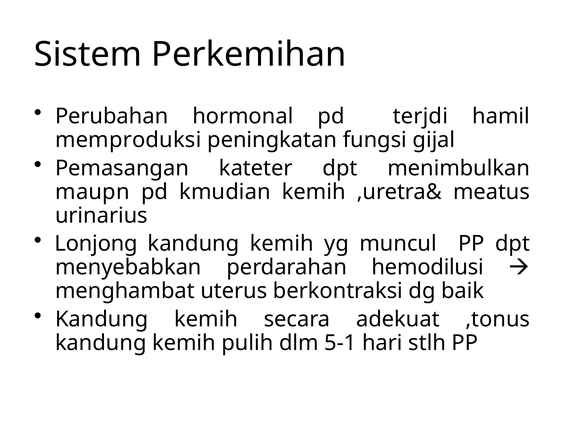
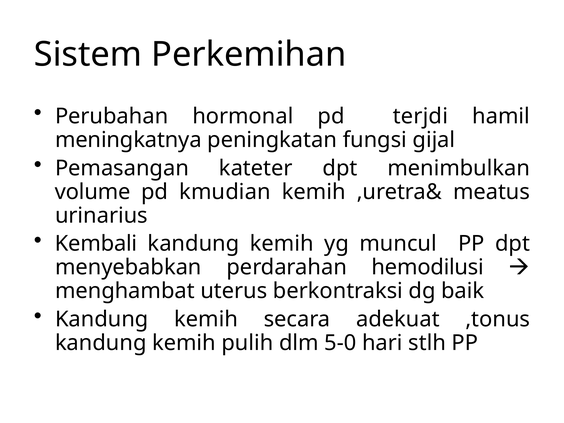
memproduksi: memproduksi -> meningkatnya
maupn: maupn -> volume
Lonjong: Lonjong -> Kembali
5-1: 5-1 -> 5-0
